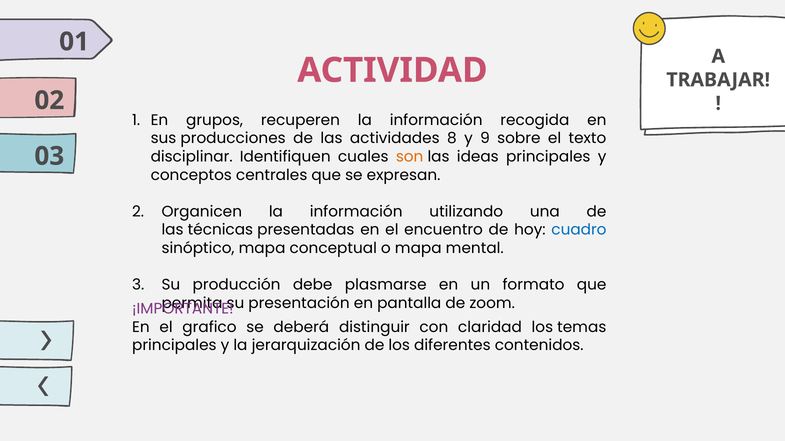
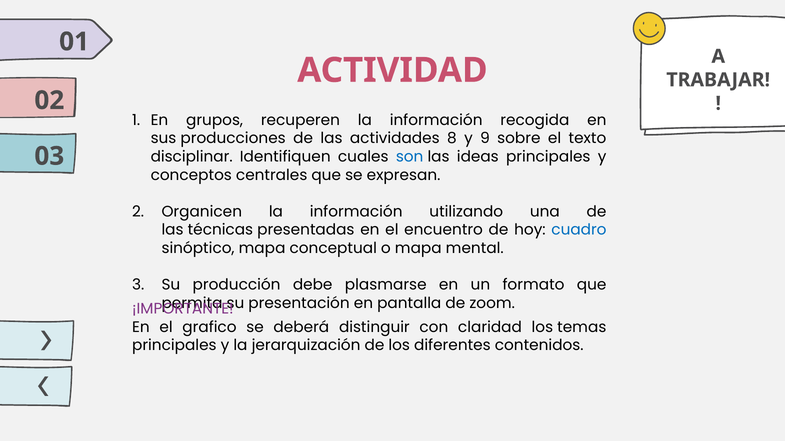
son colour: orange -> blue
